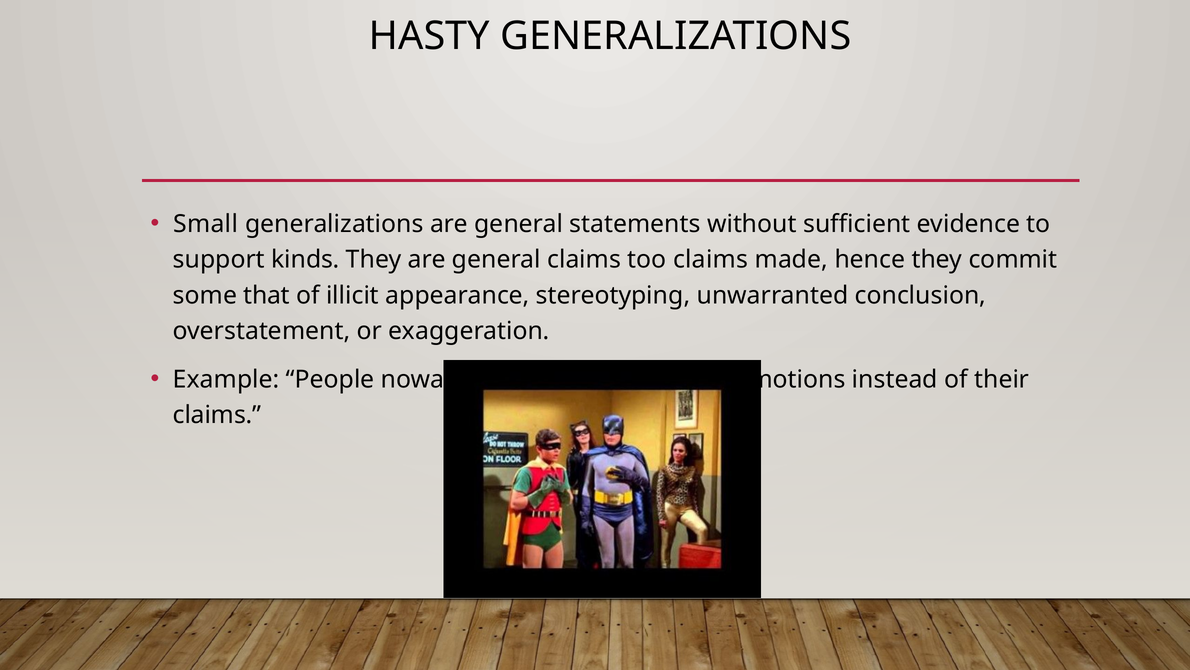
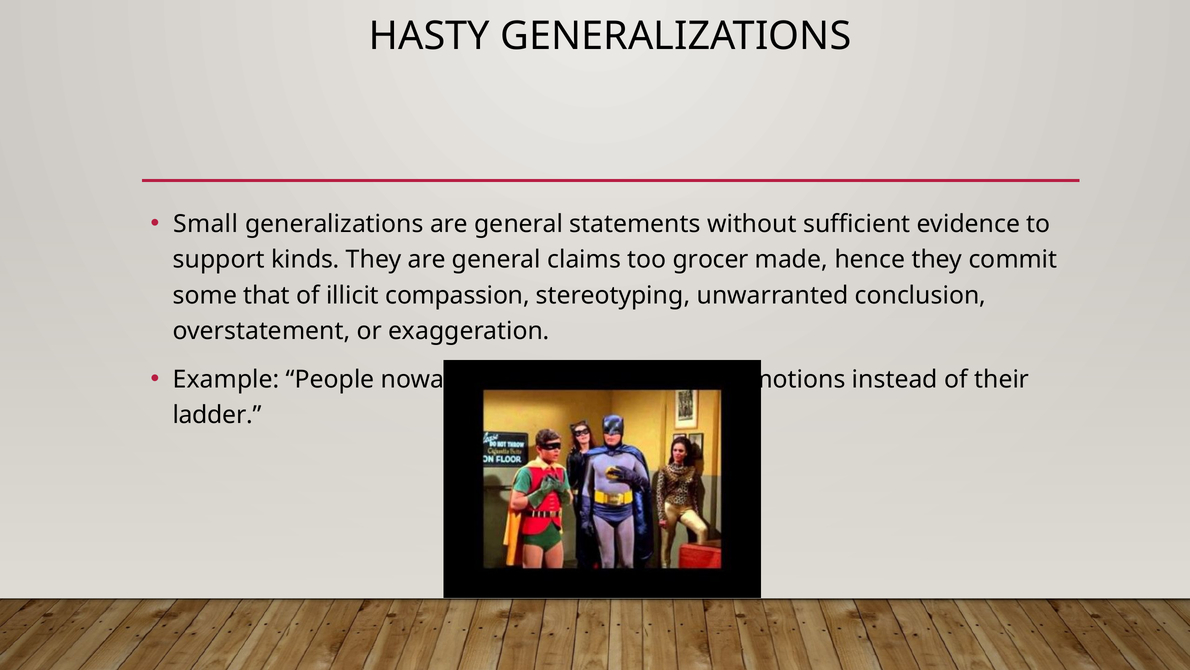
too claims: claims -> grocer
appearance: appearance -> compassion
claims at (217, 415): claims -> ladder
